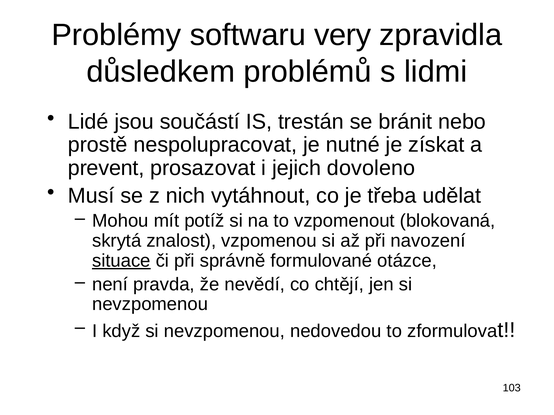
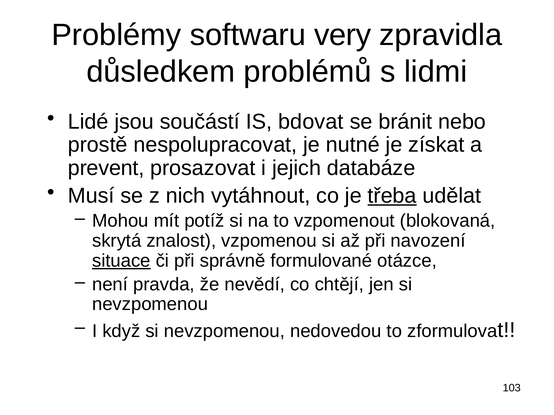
trestán: trestán -> bdovat
dovoleno: dovoleno -> databáze
třeba underline: none -> present
